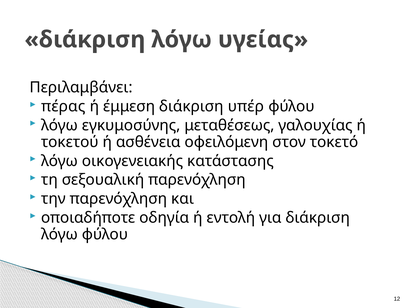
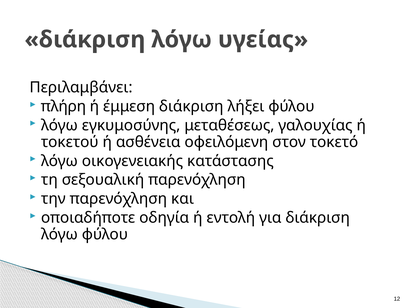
πέρας: πέρας -> πλήρη
υπέρ: υπέρ -> λήξει
